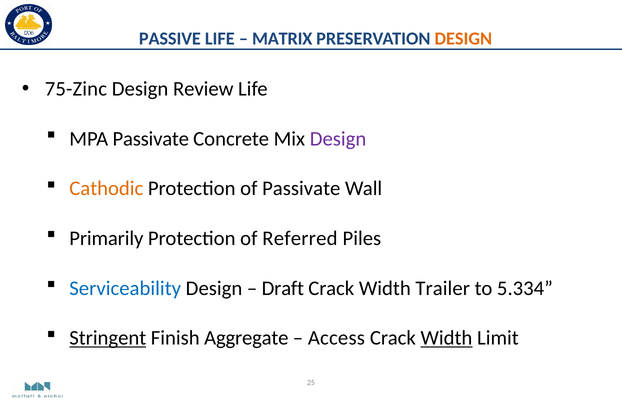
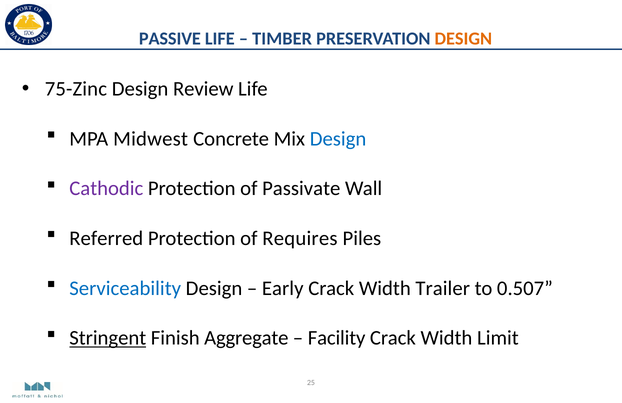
MATRIX: MATRIX -> TIMBER
MPA Passivate: Passivate -> Midwest
Design at (338, 139) colour: purple -> blue
Cathodic colour: orange -> purple
Primarily: Primarily -> Referred
Referred: Referred -> Requires
Draft: Draft -> Early
5.334: 5.334 -> 0.507
Access: Access -> Facility
Width at (446, 338) underline: present -> none
